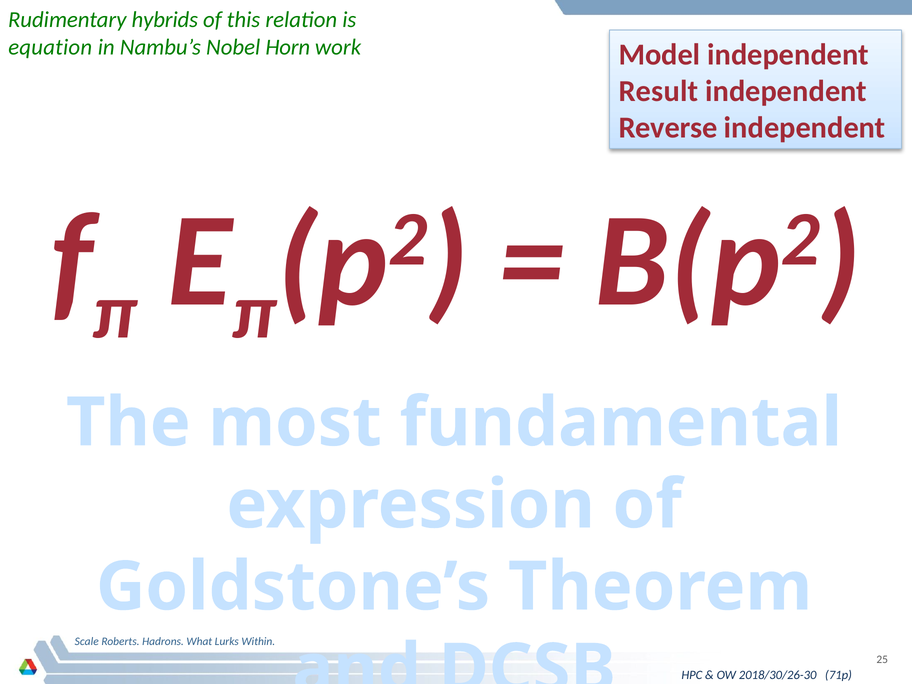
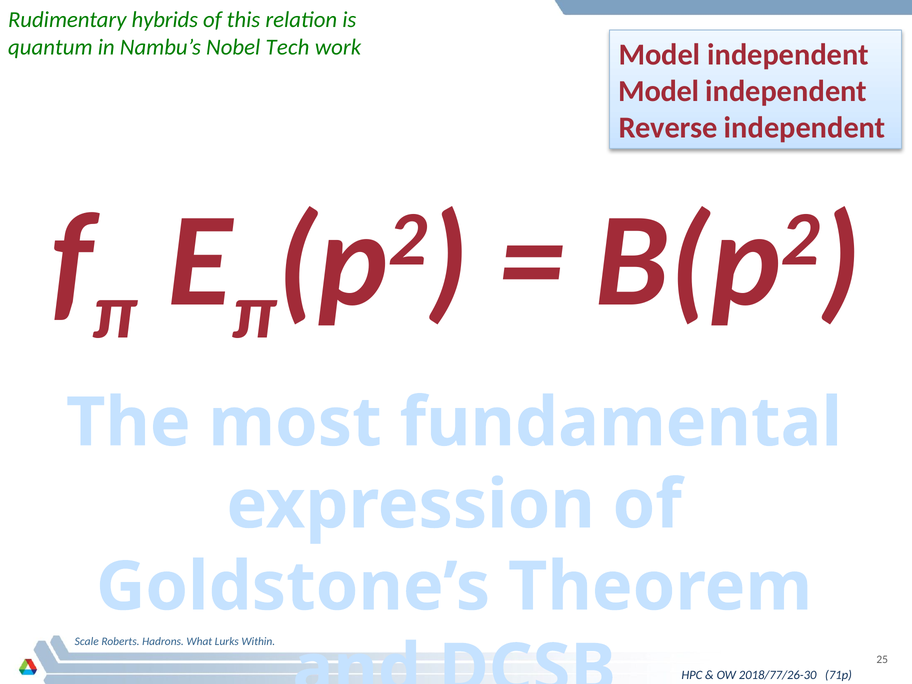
equation: equation -> quantum
Horn: Horn -> Tech
Result at (658, 91): Result -> Model
2018/30/26-30: 2018/30/26-30 -> 2018/77/26-30
